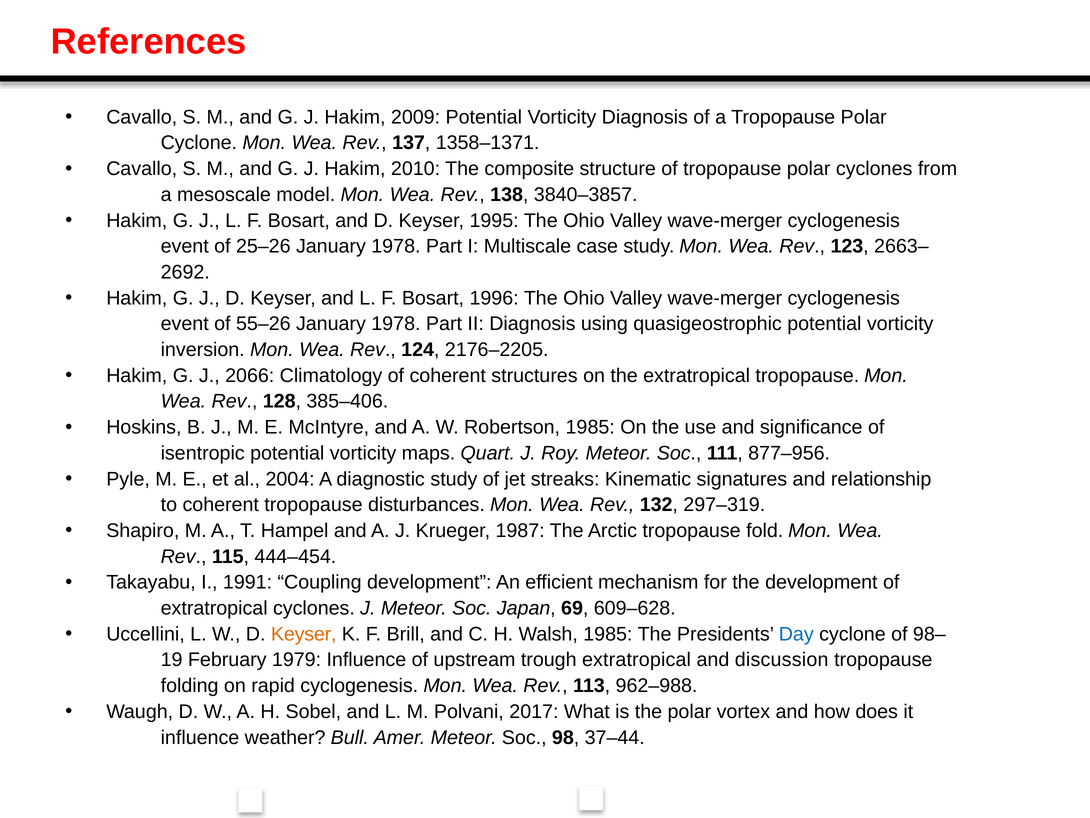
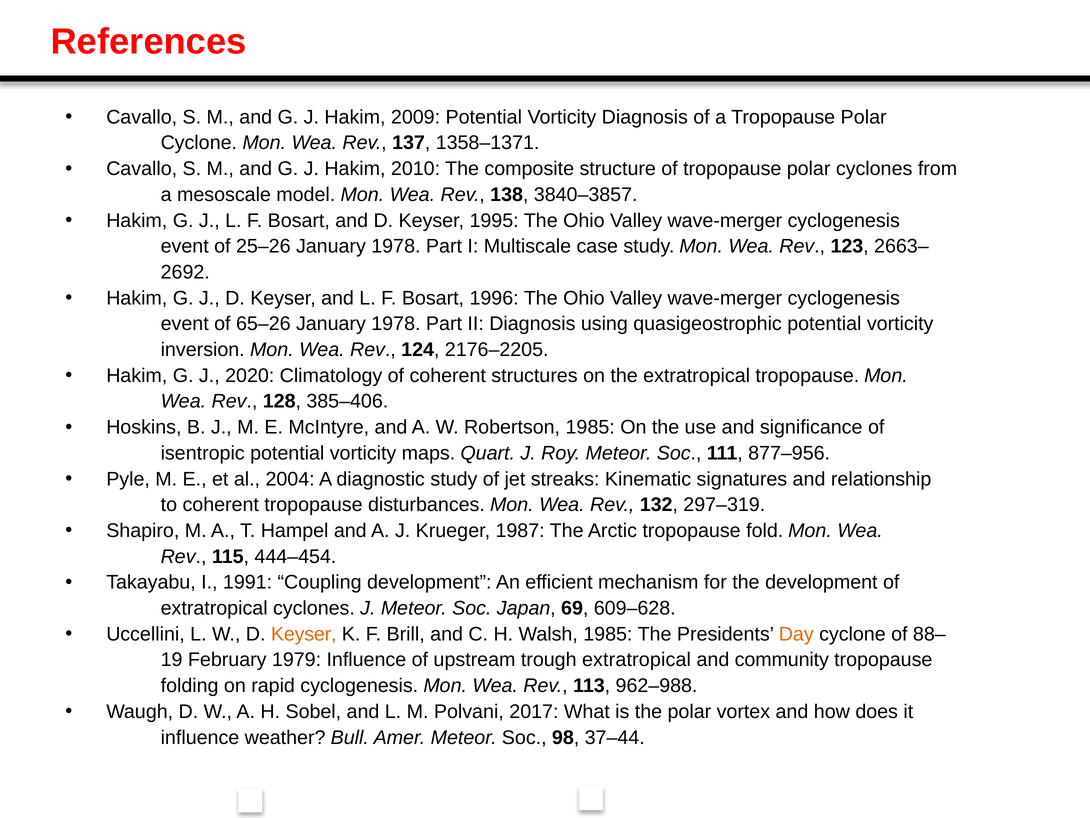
55–26: 55–26 -> 65–26
2066: 2066 -> 2020
Day colour: blue -> orange
98–: 98– -> 88–
discussion: discussion -> community
